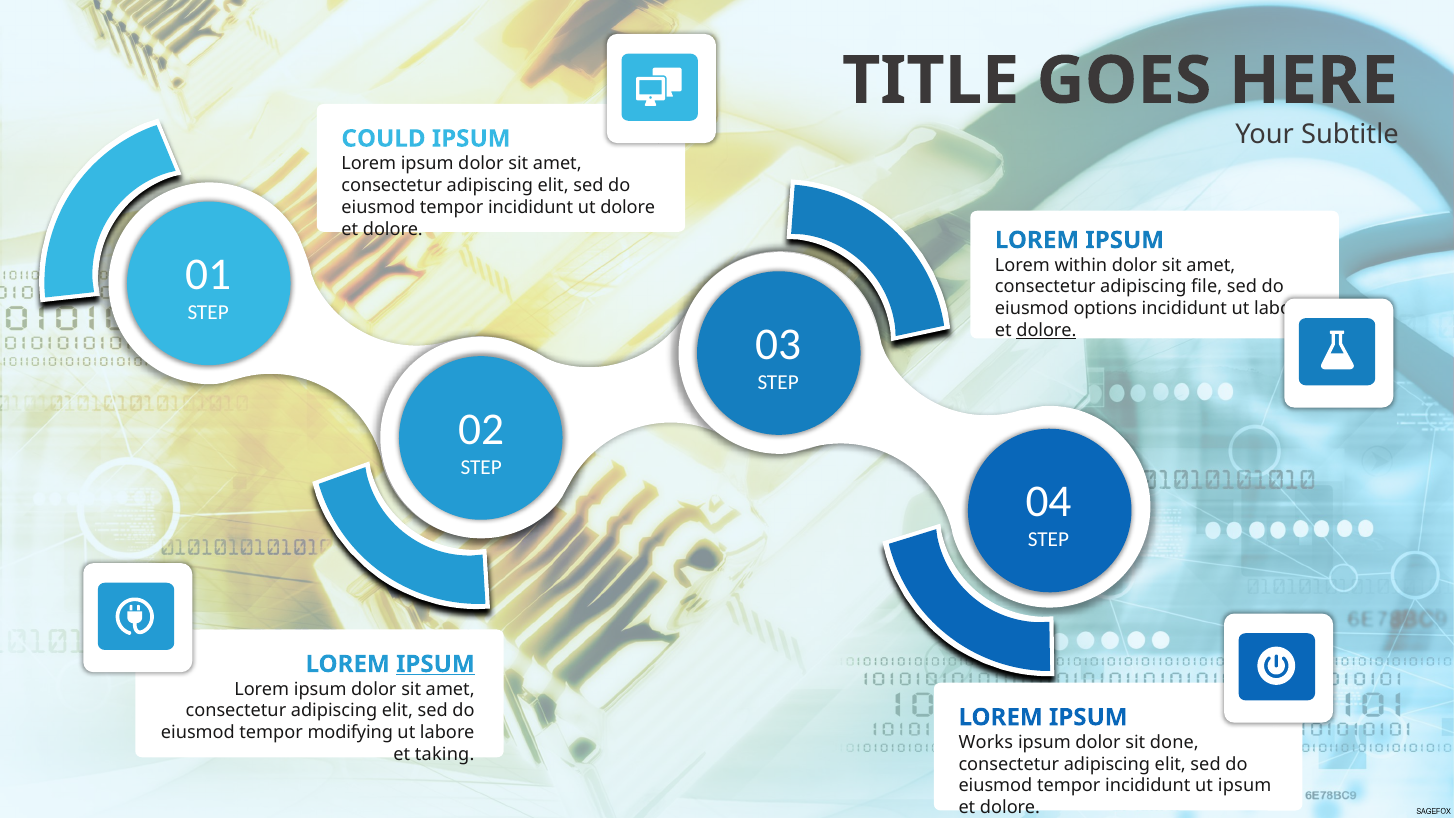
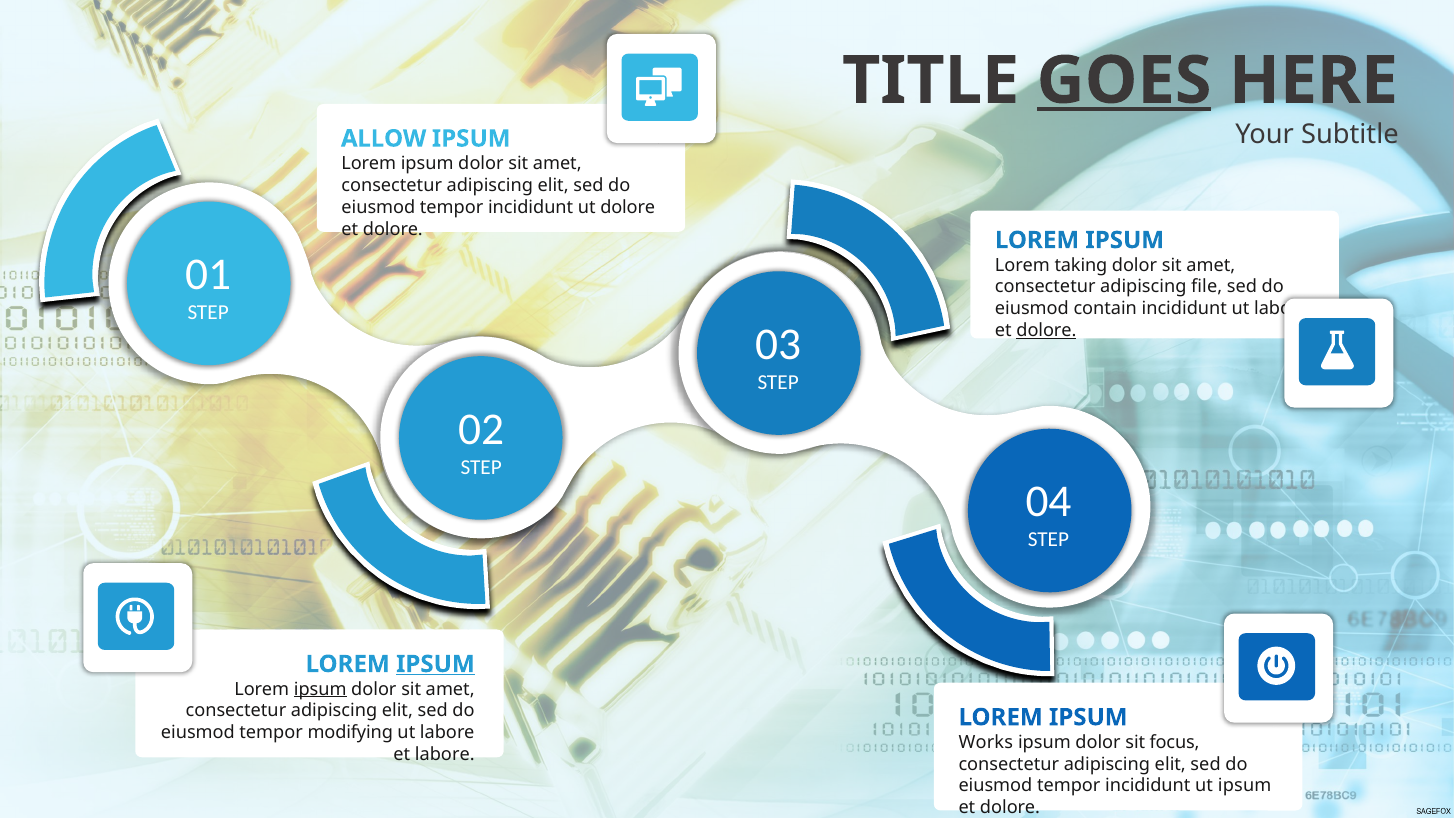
GOES underline: none -> present
COULD: COULD -> ALLOW
within: within -> taking
options: options -> contain
ipsum at (320, 689) underline: none -> present
done: done -> focus
et taking: taking -> labore
